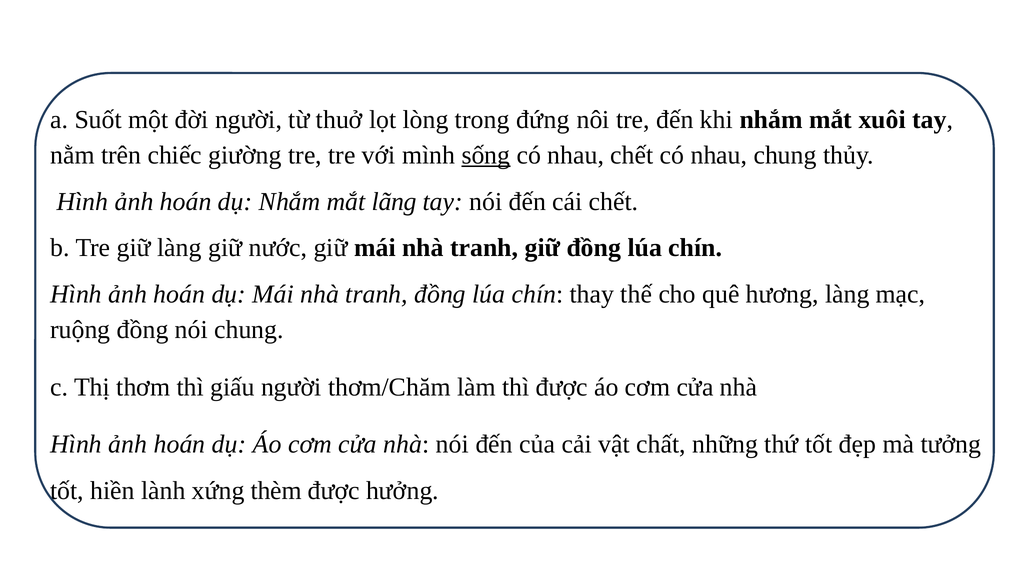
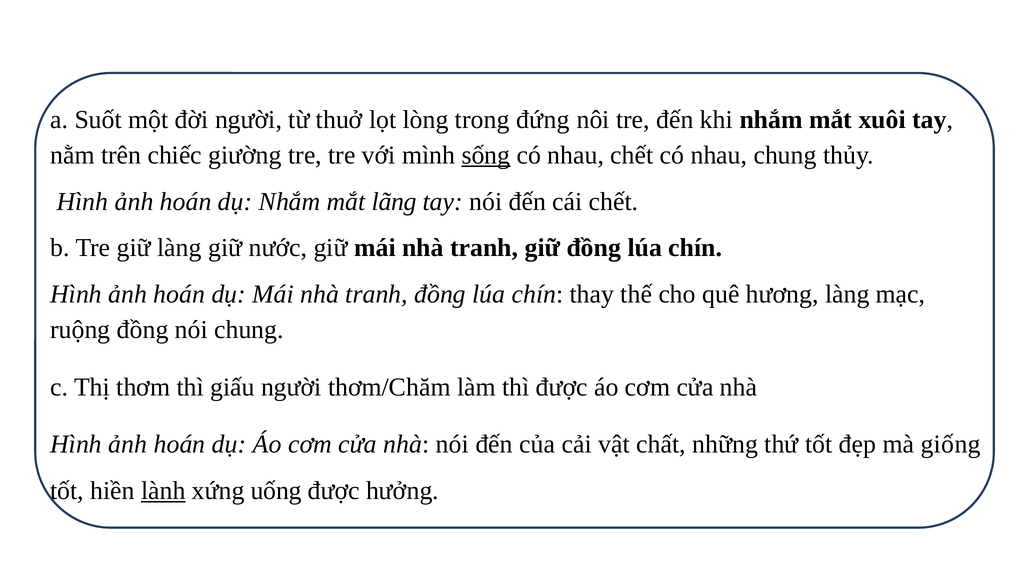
tưởng: tưởng -> giống
lành underline: none -> present
thèm: thèm -> uống
